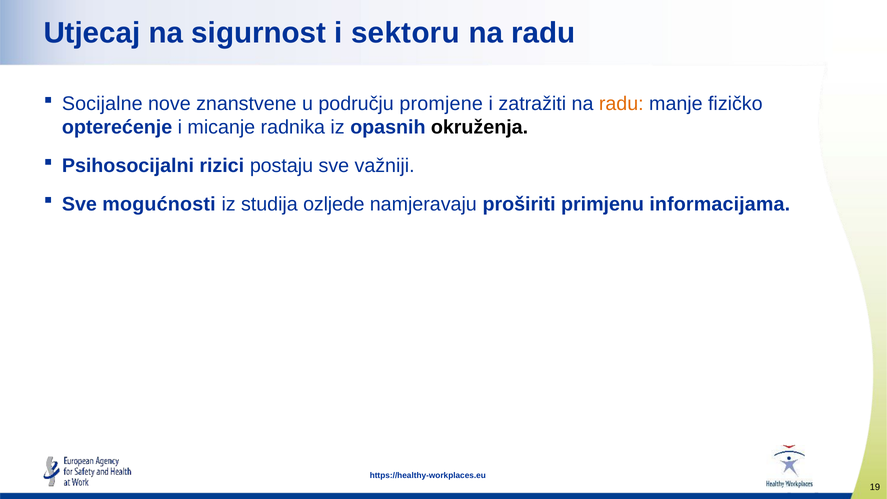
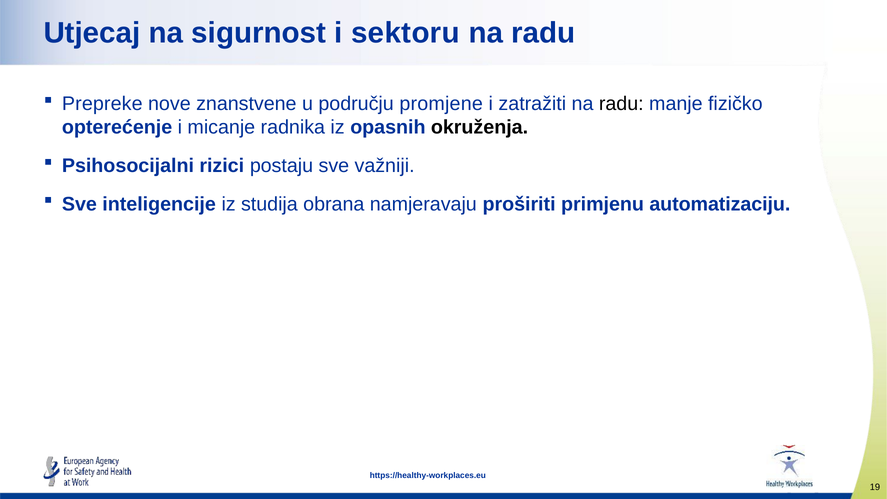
Socijalne: Socijalne -> Prepreke
radu at (621, 104) colour: orange -> black
mogućnosti: mogućnosti -> inteligencije
ozljede: ozljede -> obrana
informacijama: informacijama -> automatizaciju
